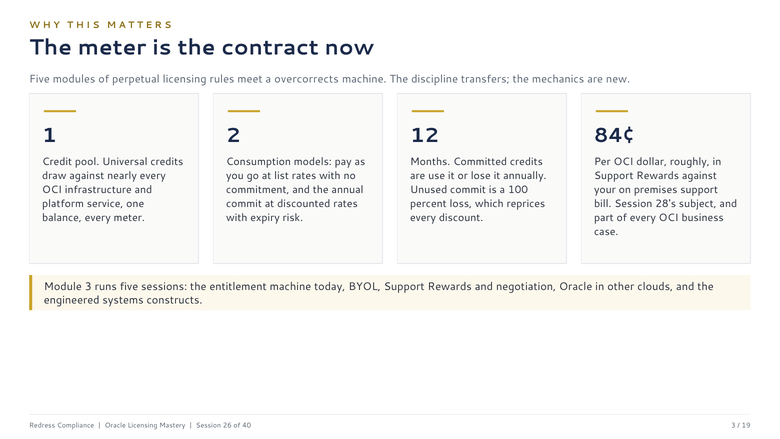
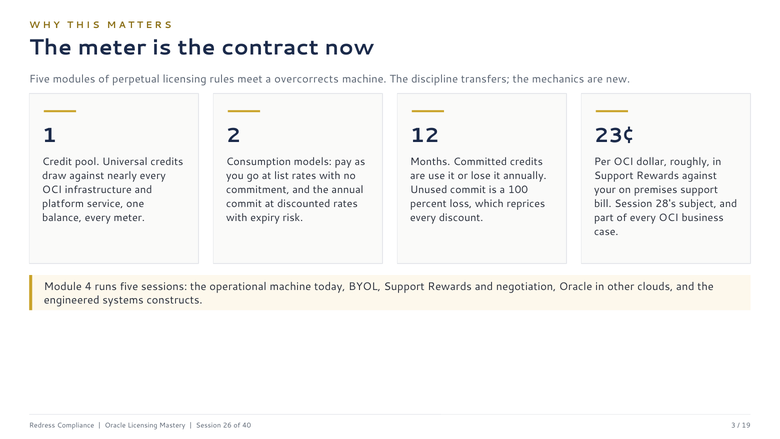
84¢: 84¢ -> 23¢
Module 3: 3 -> 4
entitlement: entitlement -> operational
